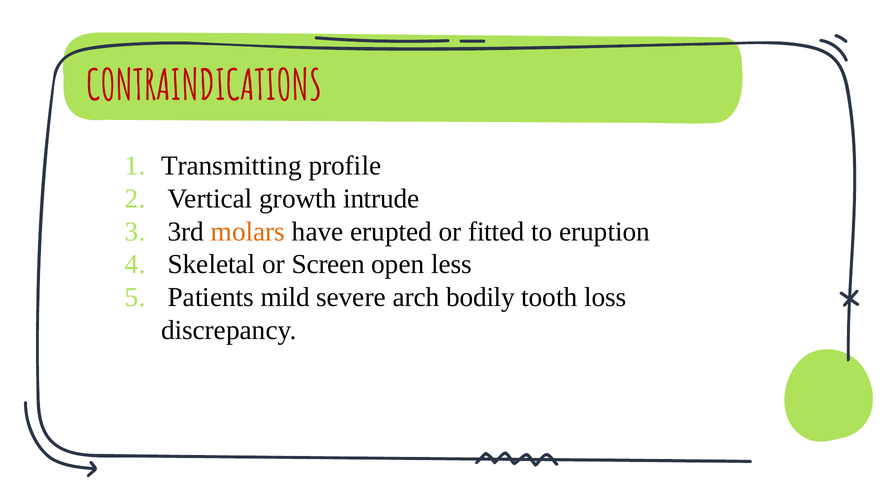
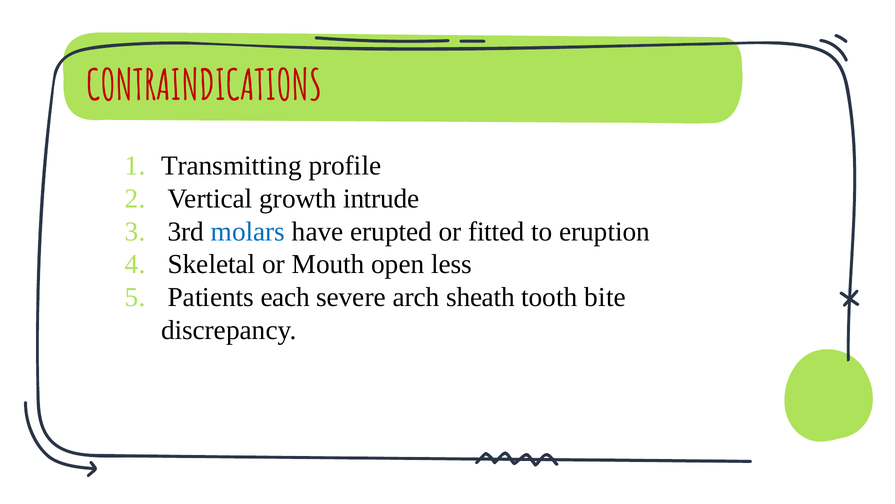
molars colour: orange -> blue
Screen: Screen -> Mouth
mild: mild -> each
bodily: bodily -> sheath
loss: loss -> bite
